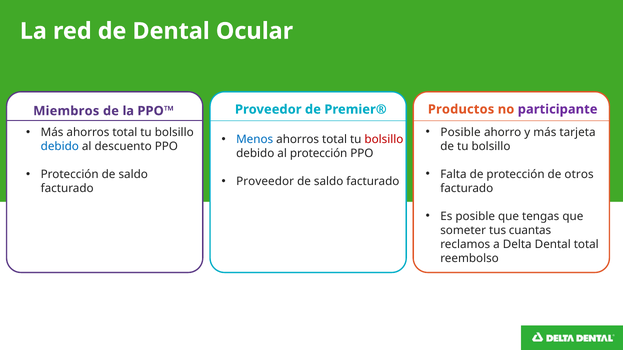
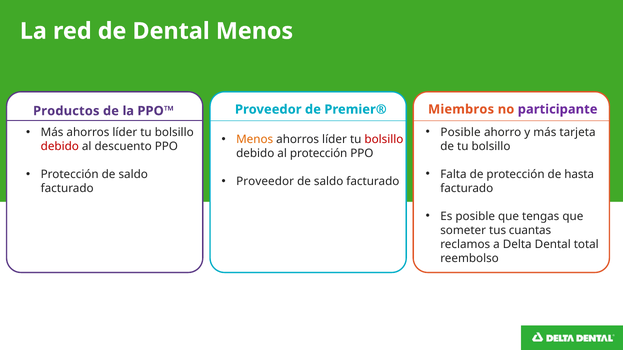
Dental Ocular: Ocular -> Menos
Productos: Productos -> Miembros
Miembros: Miembros -> Productos
Más ahorros total: total -> líder
Menos at (255, 140) colour: blue -> orange
total at (335, 140): total -> líder
debido at (60, 147) colour: blue -> red
otros: otros -> hasta
